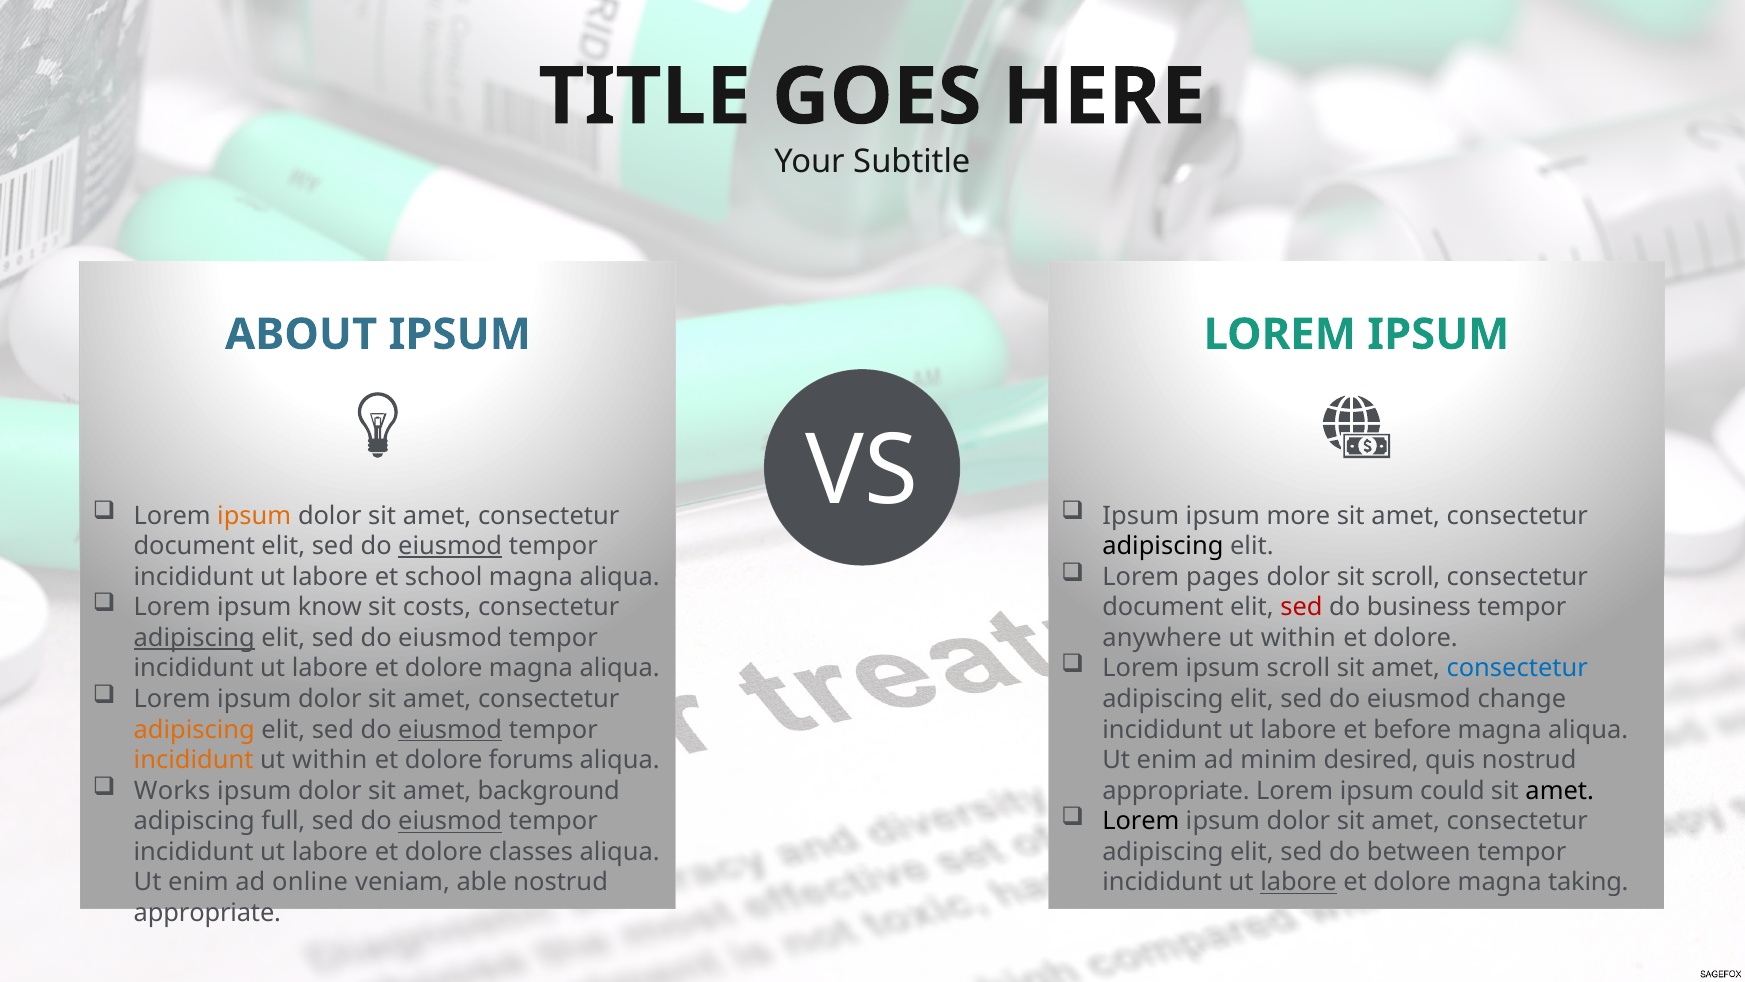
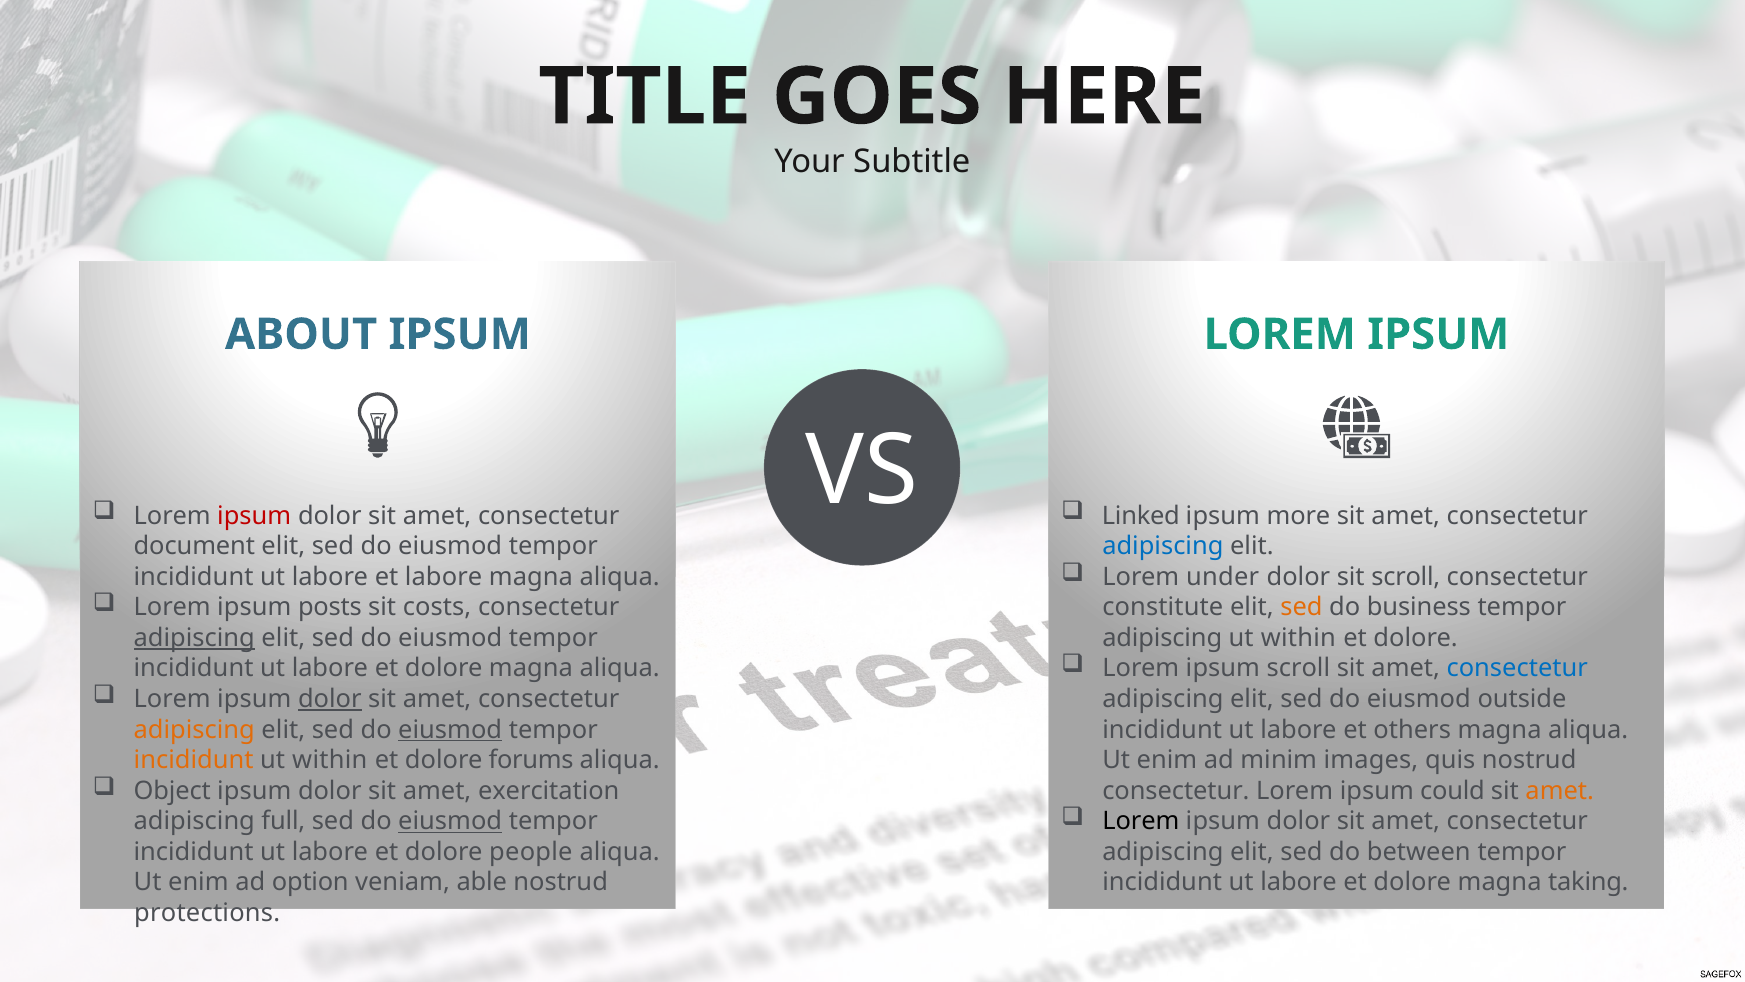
ipsum at (254, 515) colour: orange -> red
Ipsum at (1141, 516): Ipsum -> Linked
eiusmod at (450, 546) underline: present -> none
adipiscing at (1163, 546) colour: black -> blue
pages: pages -> under
et school: school -> labore
know: know -> posts
document at (1163, 607): document -> constitute
sed at (1301, 607) colour: red -> orange
anywhere at (1162, 638): anywhere -> adipiscing
dolor at (330, 699) underline: none -> present
change: change -> outside
before: before -> others
desired: desired -> images
Works: Works -> Object
background: background -> exercitation
appropriate at (1176, 790): appropriate -> consectetur
amet at (1560, 790) colour: black -> orange
classes: classes -> people
online: online -> option
labore at (1299, 882) underline: present -> none
appropriate at (207, 913): appropriate -> protections
